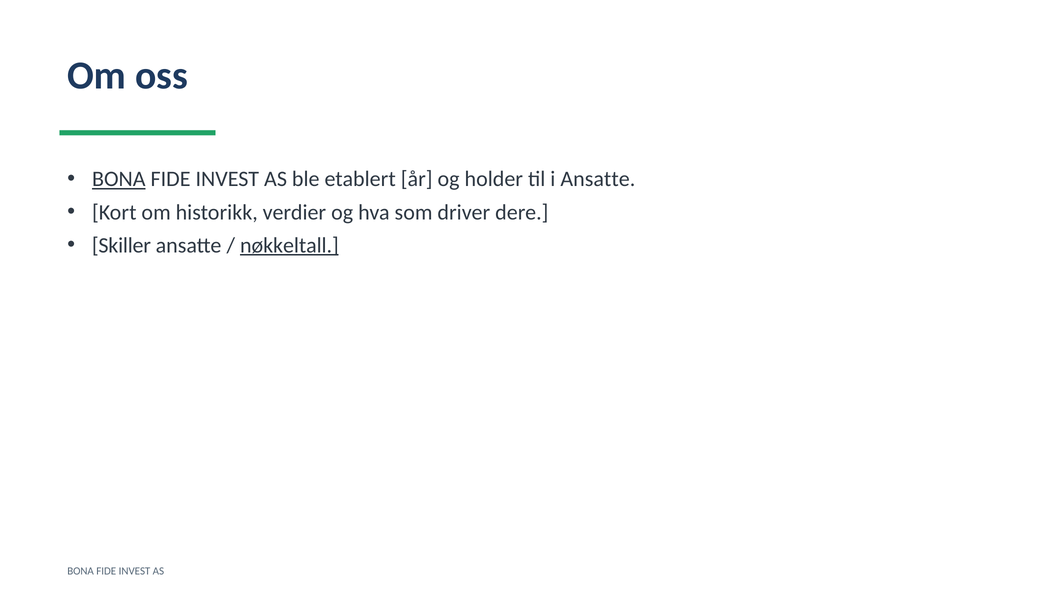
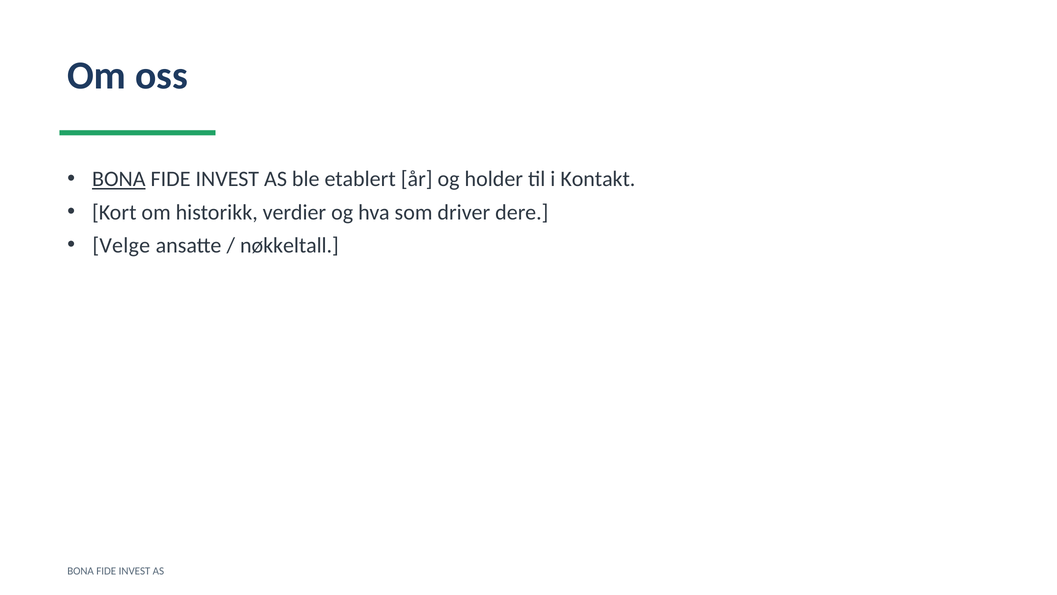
i Ansatte: Ansatte -> Kontakt
Skiller: Skiller -> Velge
nøkkeltall underline: present -> none
